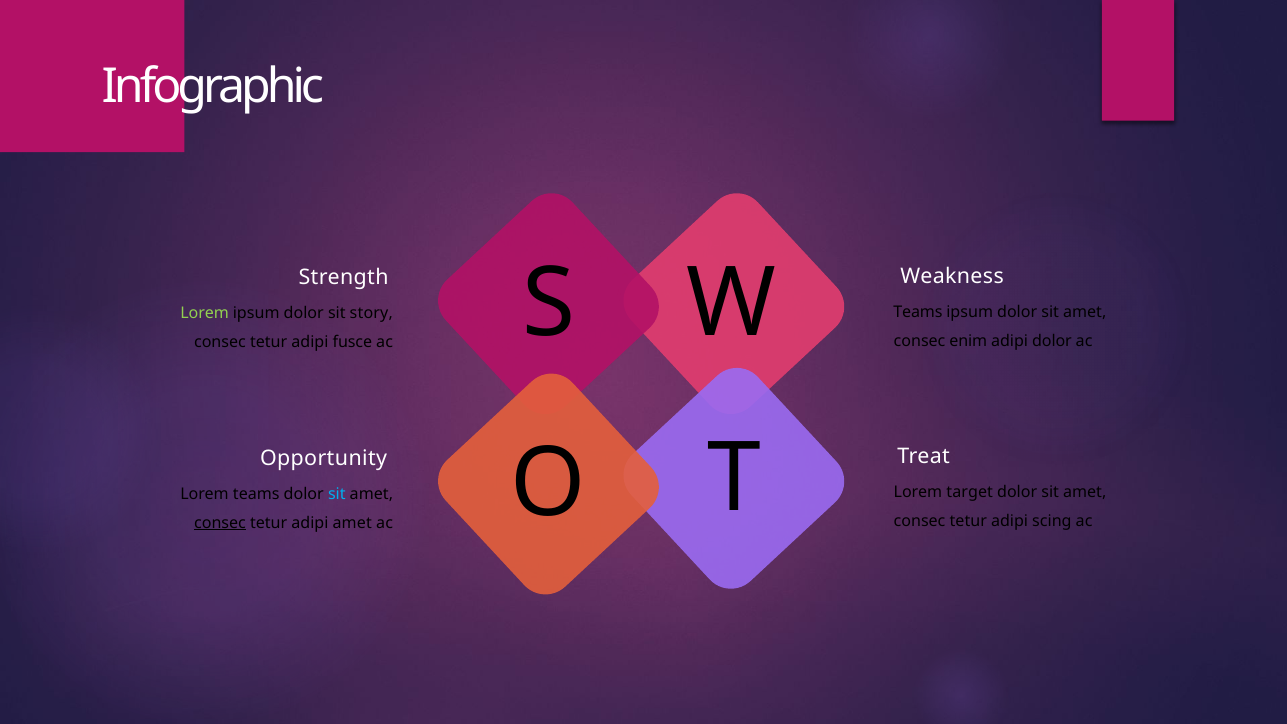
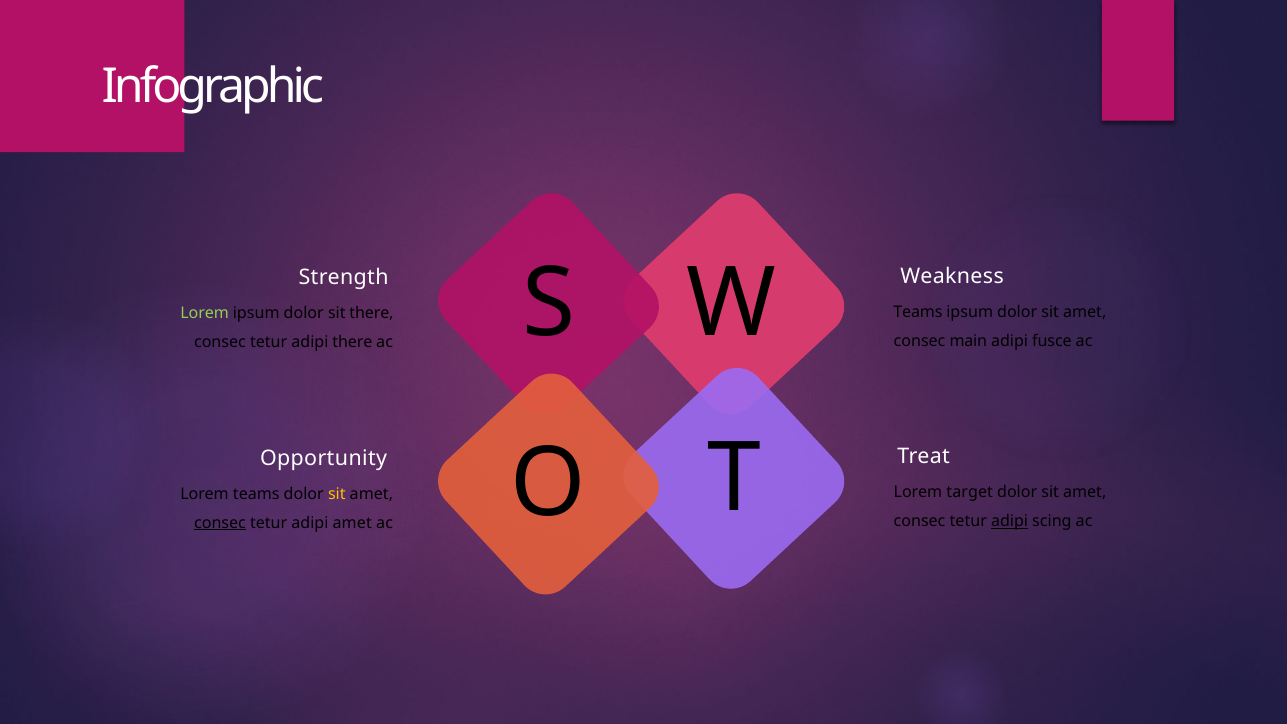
sit story: story -> there
enim: enim -> main
adipi dolor: dolor -> fusce
adipi fusce: fusce -> there
sit at (337, 494) colour: light blue -> yellow
adipi at (1010, 521) underline: none -> present
